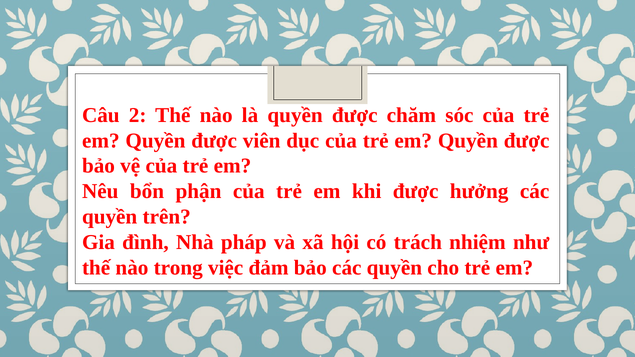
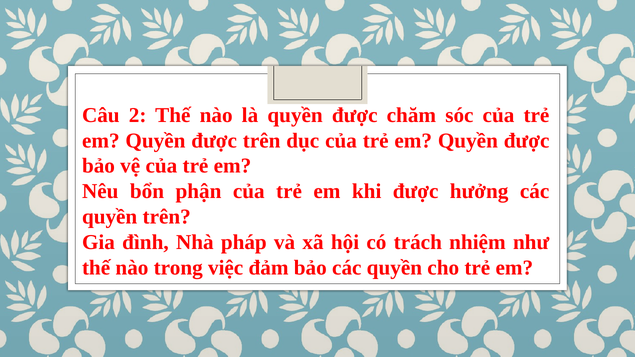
được viên: viên -> trên
